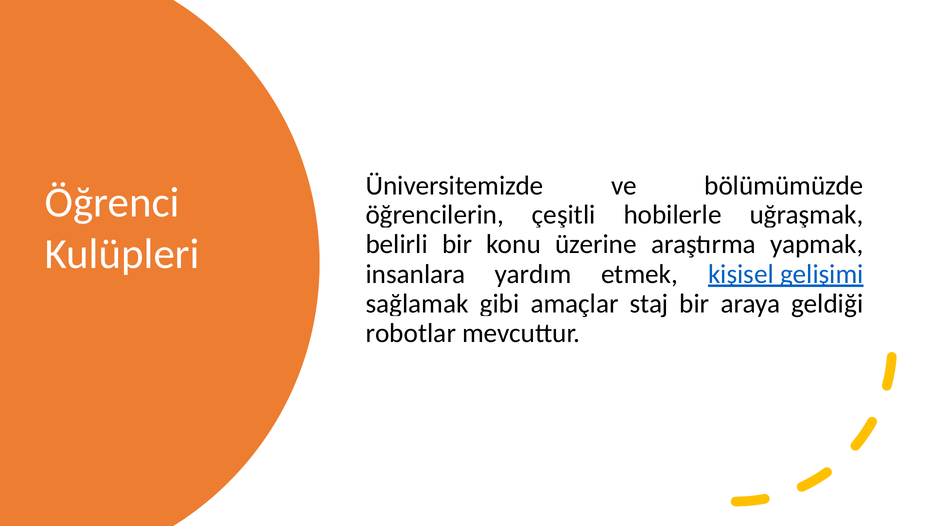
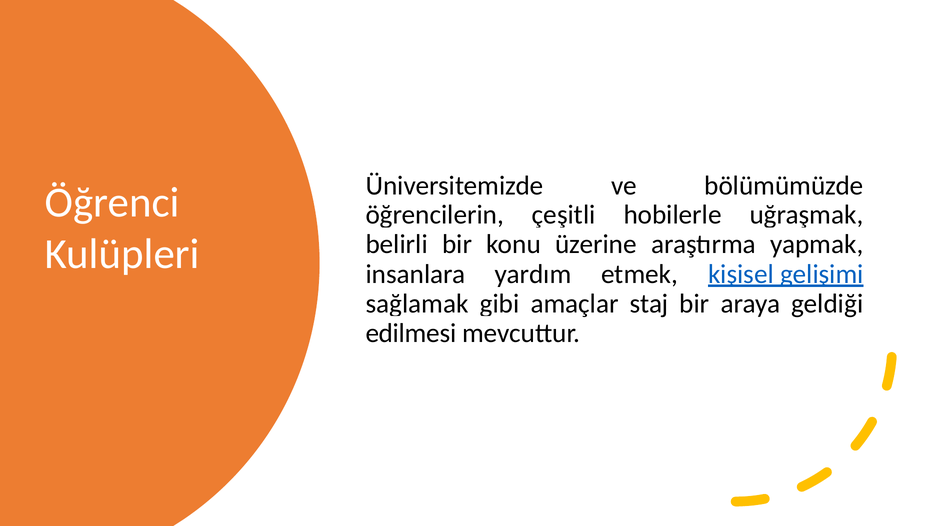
robotlar: robotlar -> edilmesi
